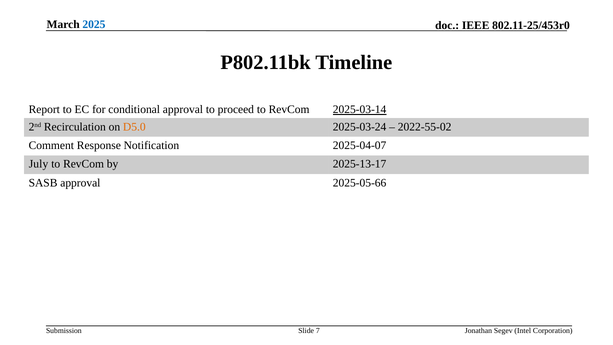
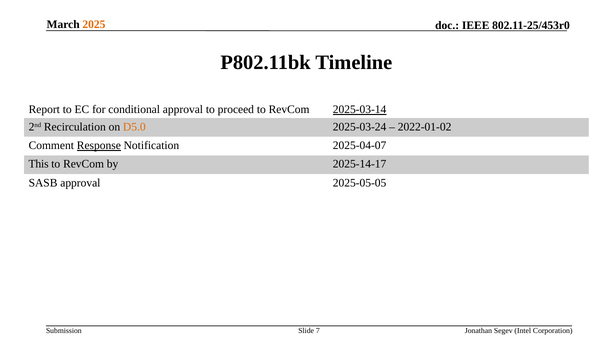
2025 colour: blue -> orange
2022-55-02: 2022-55-02 -> 2022-01-02
Response underline: none -> present
July: July -> This
2025-13-17: 2025-13-17 -> 2025-14-17
2025-05-66: 2025-05-66 -> 2025-05-05
